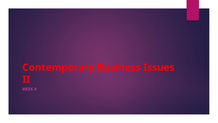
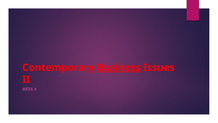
Business underline: none -> present
